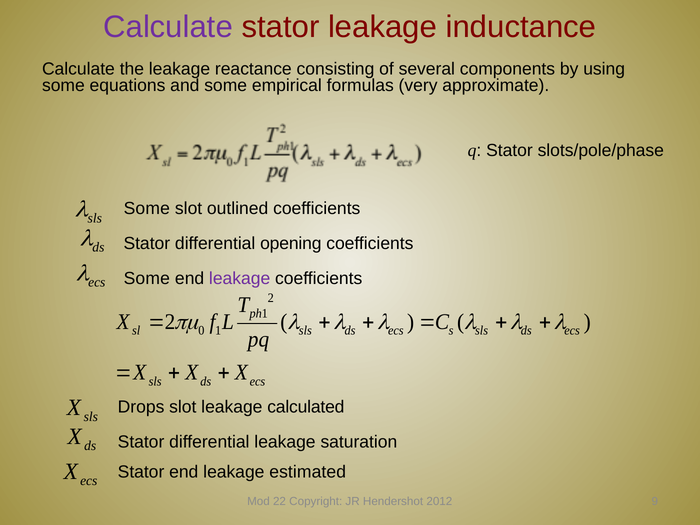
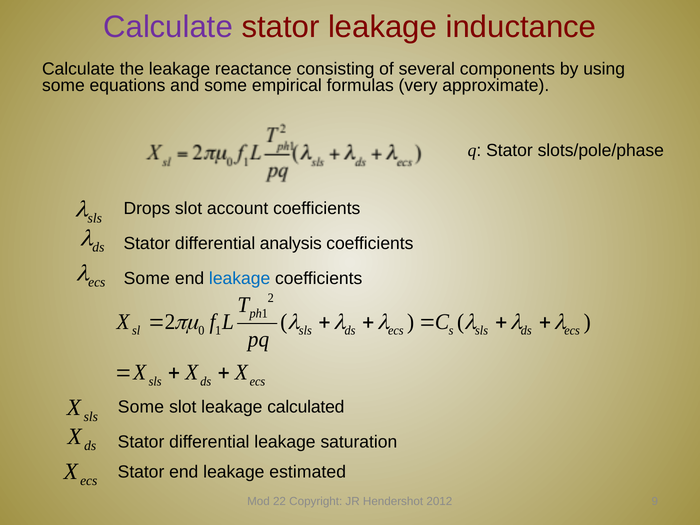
Some at (147, 209): Some -> Drops
outlined: outlined -> account
opening: opening -> analysis
leakage at (240, 279) colour: purple -> blue
Drops at (141, 407): Drops -> Some
